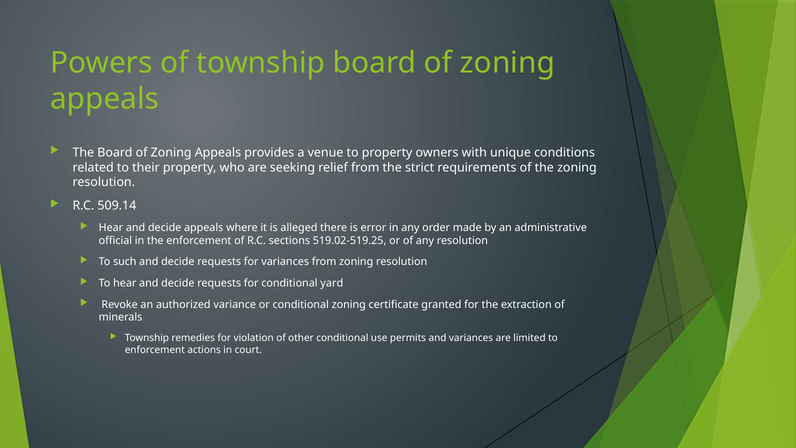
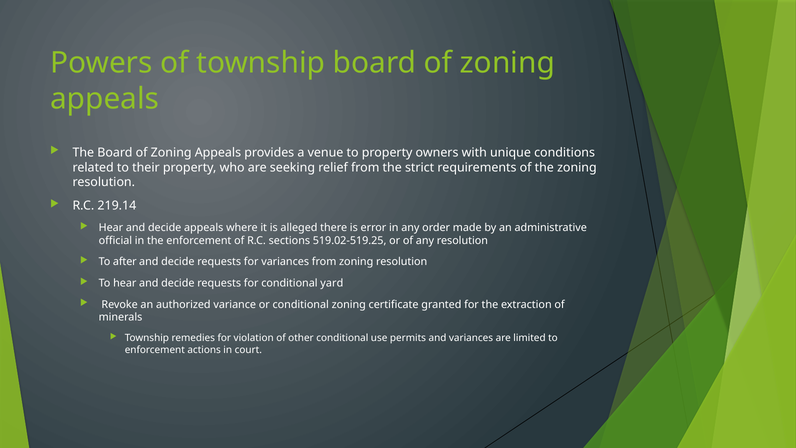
509.14: 509.14 -> 219.14
such: such -> after
